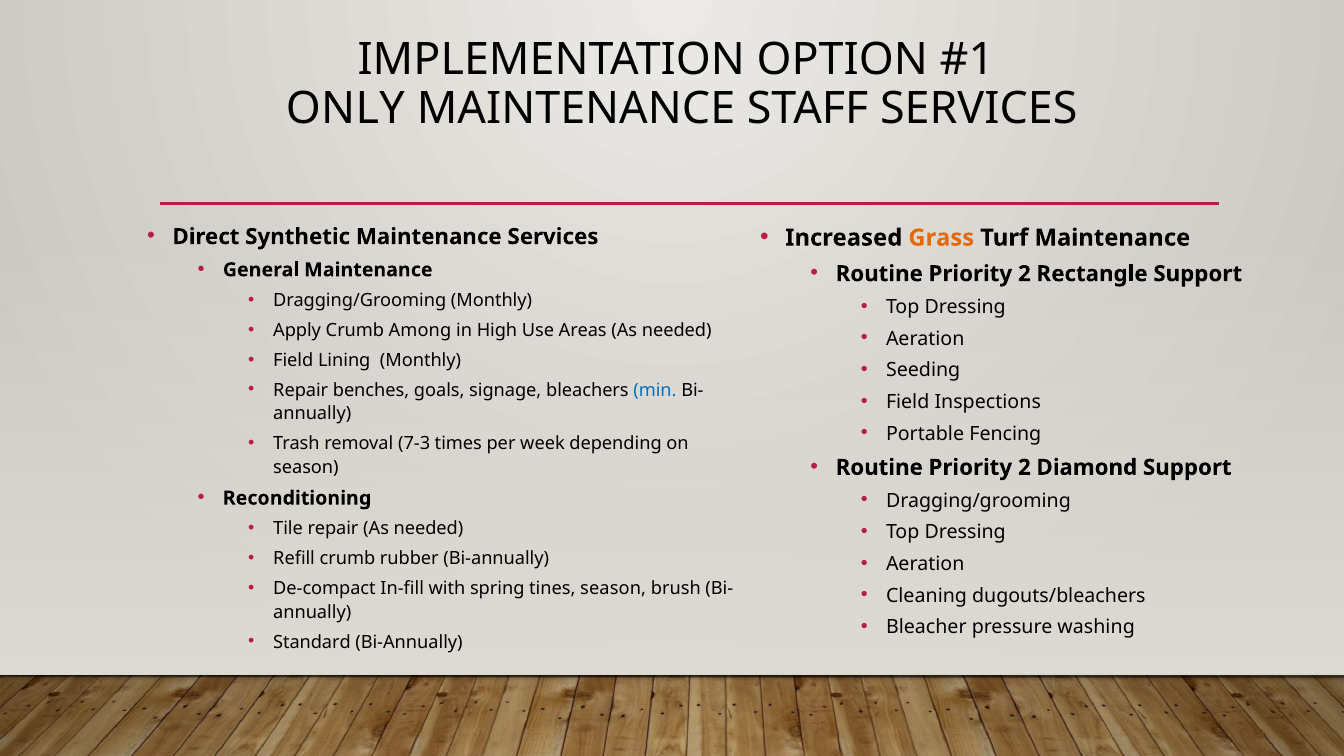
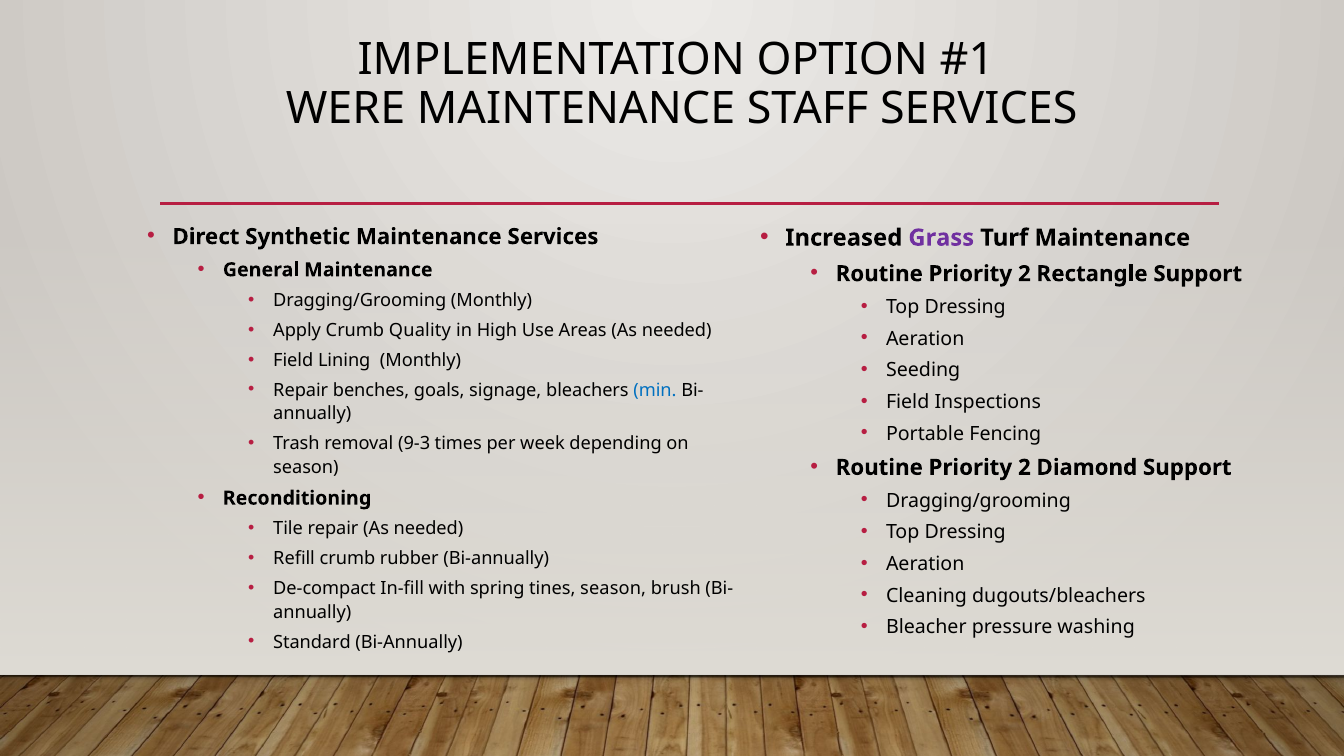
ONLY: ONLY -> WERE
Grass colour: orange -> purple
Among: Among -> Quality
7-3: 7-3 -> 9-3
